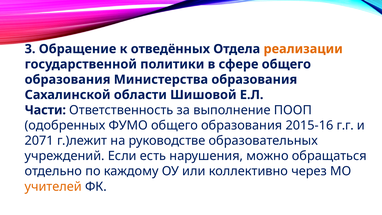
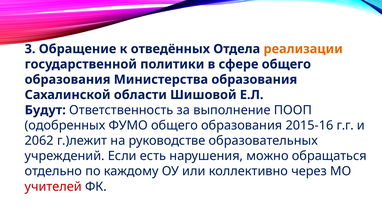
Части: Части -> Будут
2071: 2071 -> 2062
учителей colour: orange -> red
